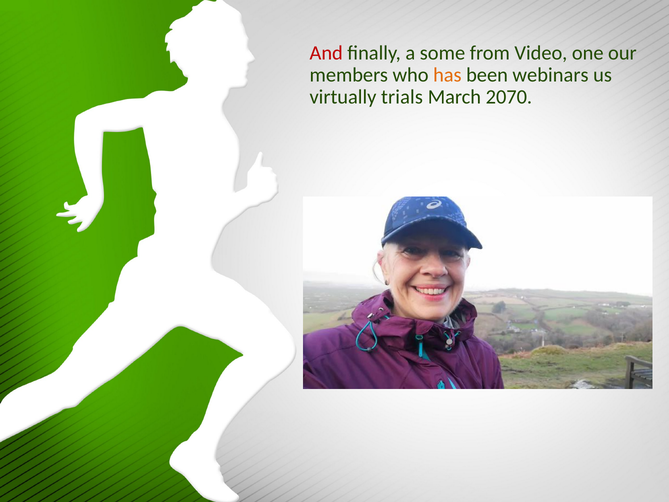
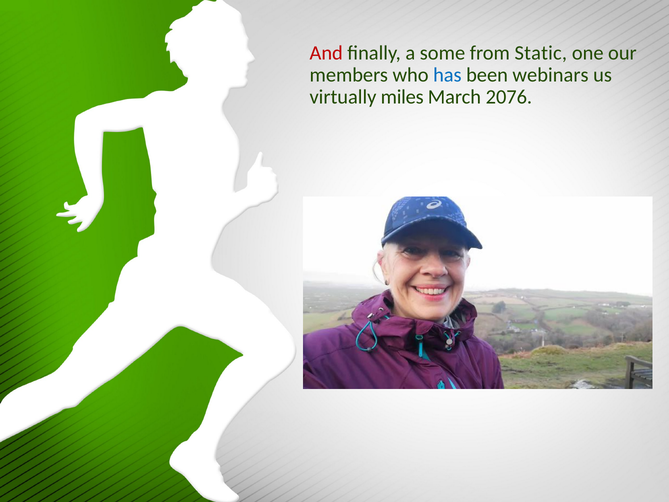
Video: Video -> Static
has colour: orange -> blue
trials: trials -> miles
2070: 2070 -> 2076
